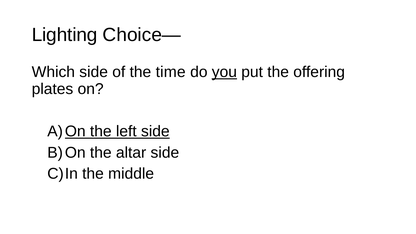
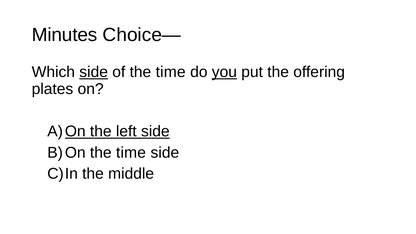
Lighting: Lighting -> Minutes
side at (94, 72) underline: none -> present
altar at (131, 153): altar -> time
